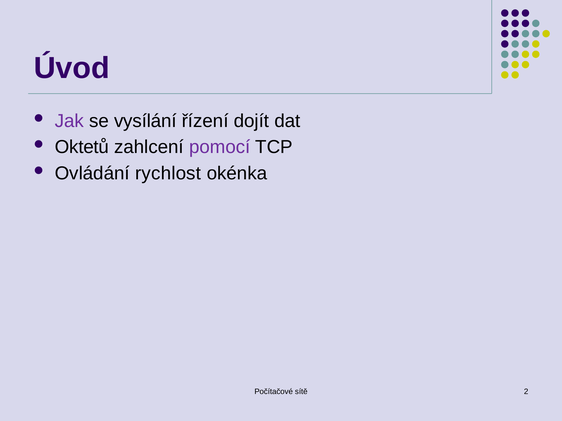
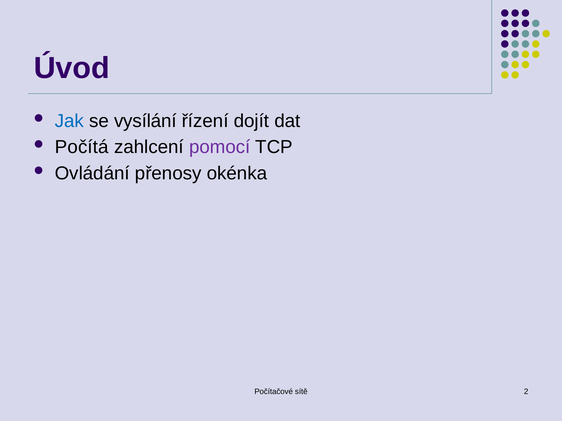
Jak colour: purple -> blue
Oktetů: Oktetů -> Počítá
rychlost: rychlost -> přenosy
